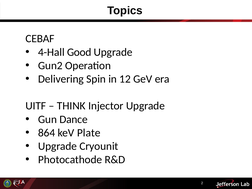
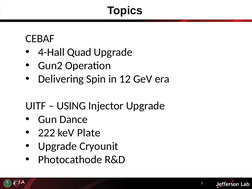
Good: Good -> Quad
THINK: THINK -> USING
864: 864 -> 222
